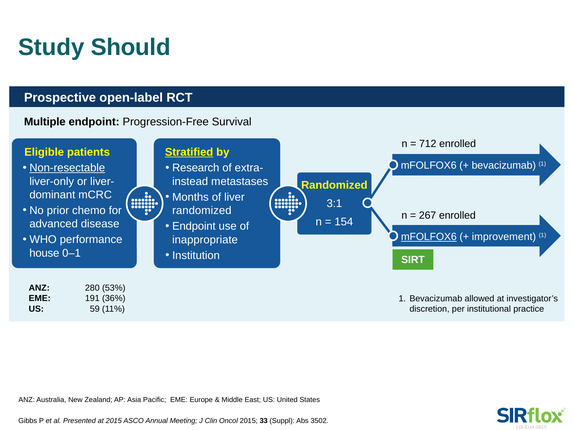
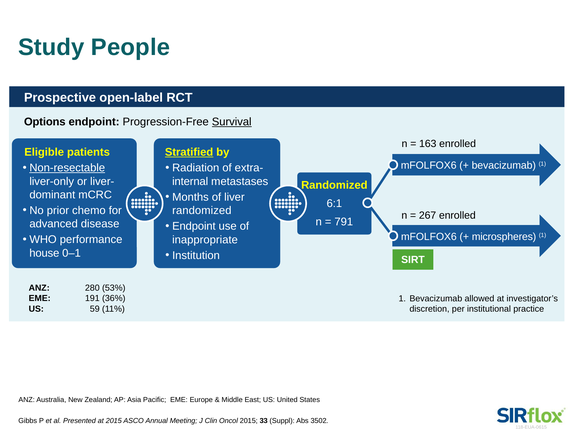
Should: Should -> People
Multiple: Multiple -> Options
Survival underline: none -> present
712: 712 -> 163
Research: Research -> Radiation
instead: instead -> internal
3:1: 3:1 -> 6:1
154: 154 -> 791
mFOLFOX6 at (429, 237) underline: present -> none
improvement: improvement -> microspheres
